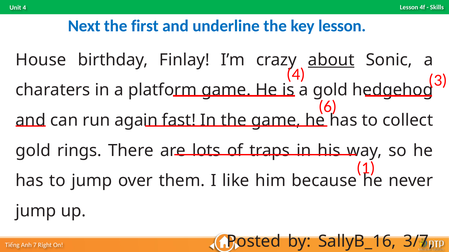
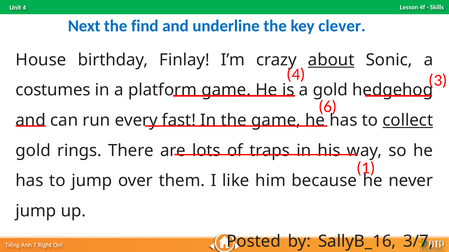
first: first -> find
key lesson: lesson -> clever
charaters: charaters -> costumes
again: again -> every
collect underline: none -> present
